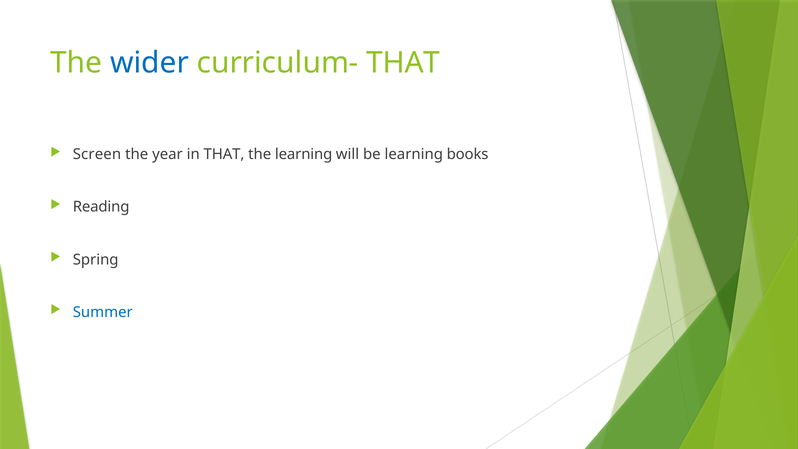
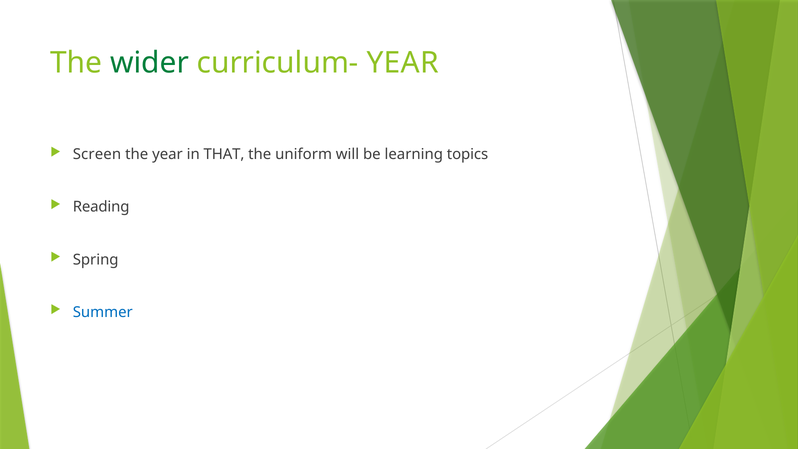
wider colour: blue -> green
curriculum- THAT: THAT -> YEAR
the learning: learning -> uniform
books: books -> topics
